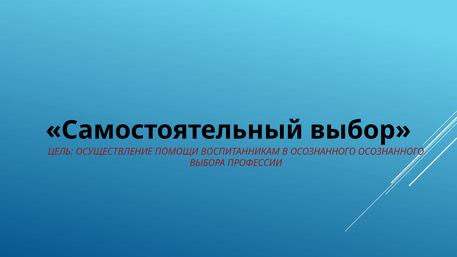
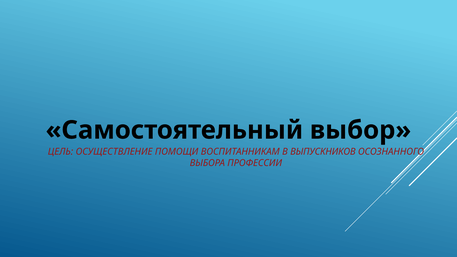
В ОСОЗНАННОГО: ОСОЗНАННОГО -> ВЫПУСКНИКОВ
